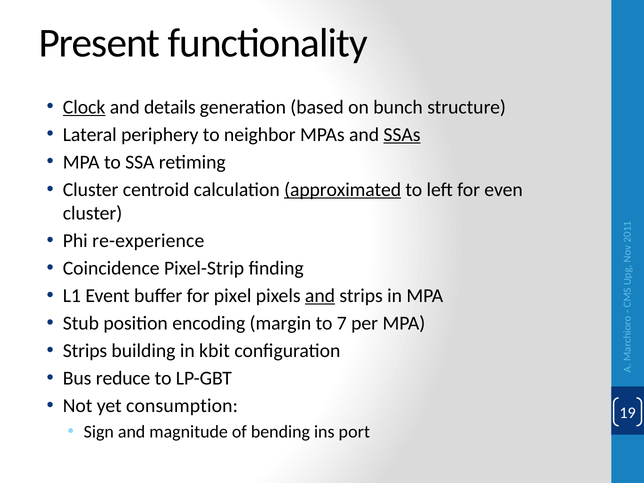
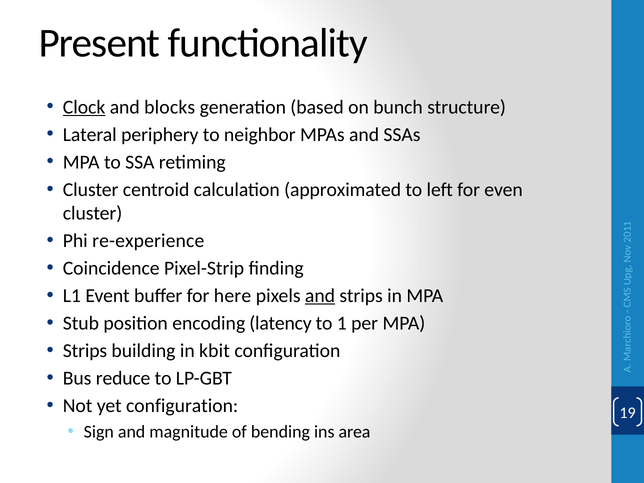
details: details -> blocks
SSAs underline: present -> none
approximated underline: present -> none
pixel: pixel -> here
margin: margin -> latency
to 7: 7 -> 1
yet consumption: consumption -> configuration
port: port -> area
